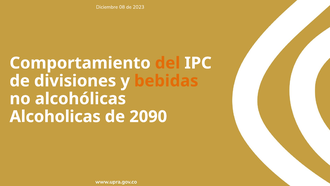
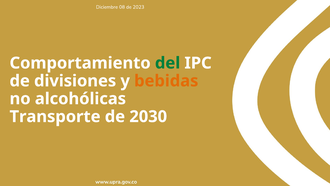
del colour: orange -> green
Alcoholicas: Alcoholicas -> Transporte
2090: 2090 -> 2030
